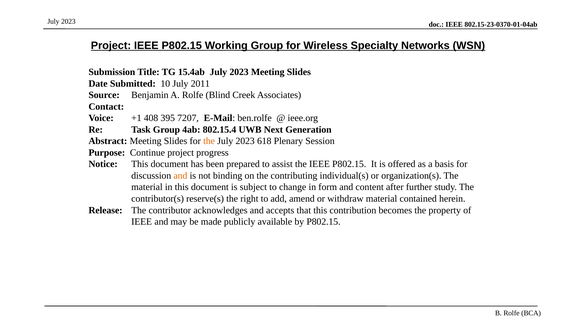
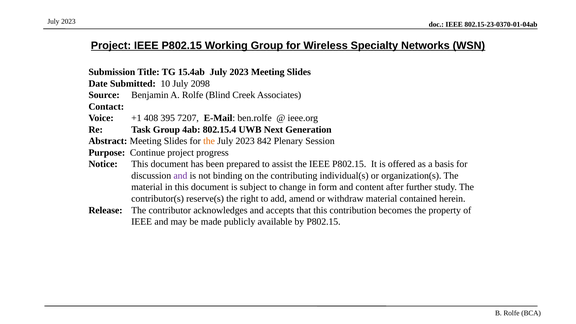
2011: 2011 -> 2098
618: 618 -> 842
and at (180, 176) colour: orange -> purple
